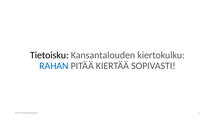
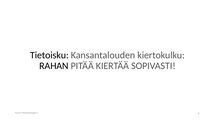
RAHAN colour: blue -> black
